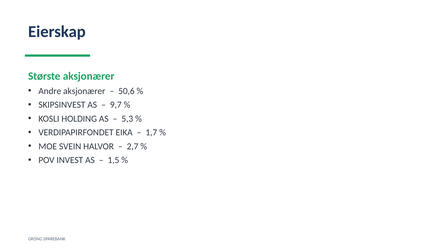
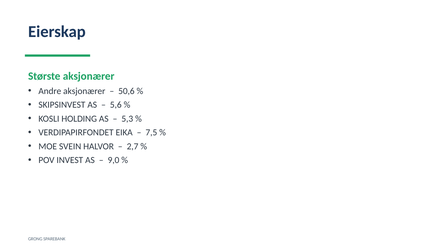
9,7: 9,7 -> 5,6
1,7: 1,7 -> 7,5
1,5: 1,5 -> 9,0
